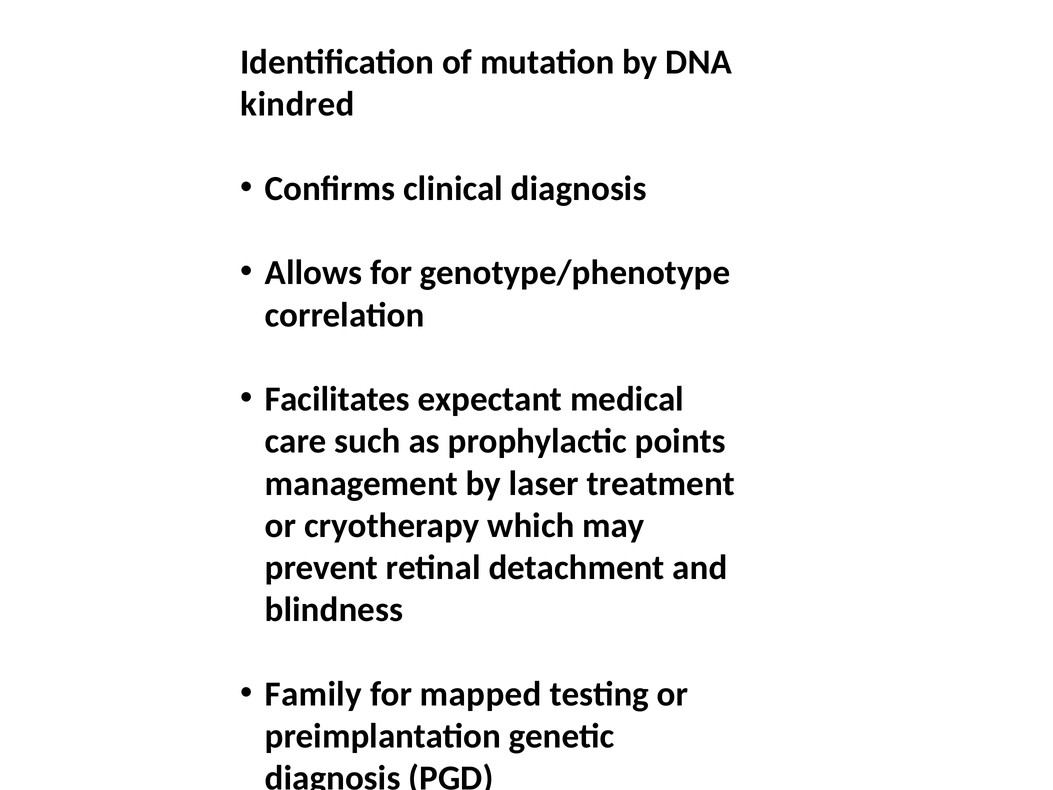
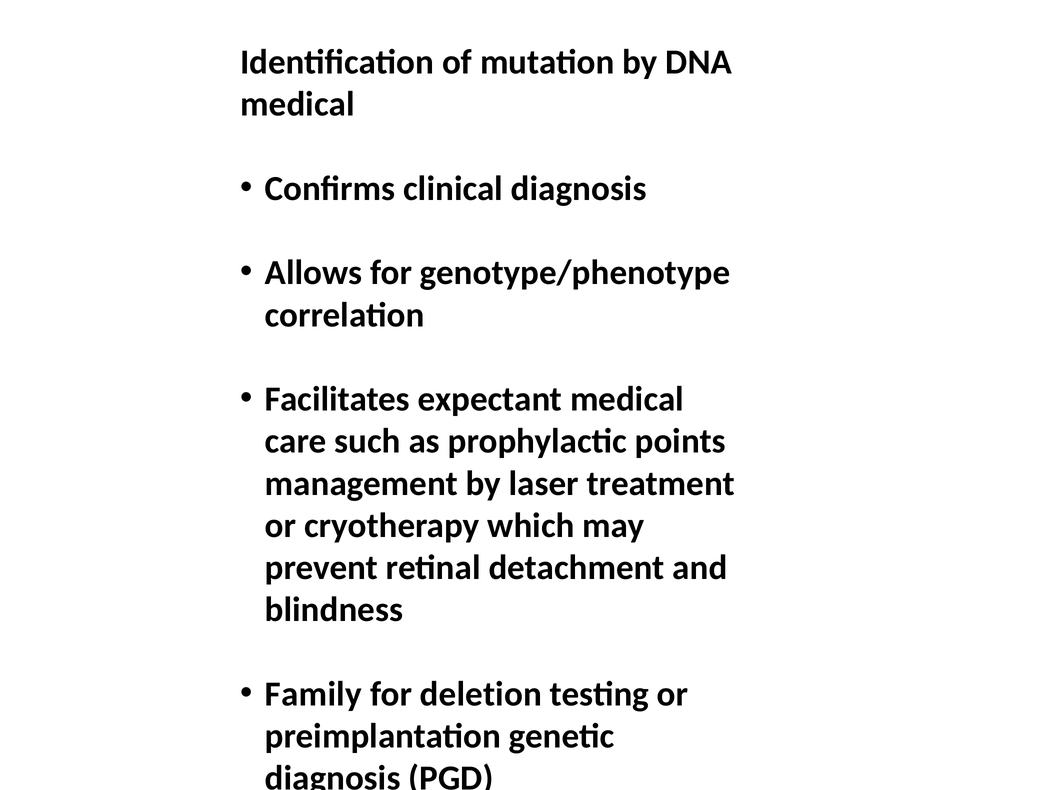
kindred at (297, 104): kindred -> medical
mapped: mapped -> deletion
